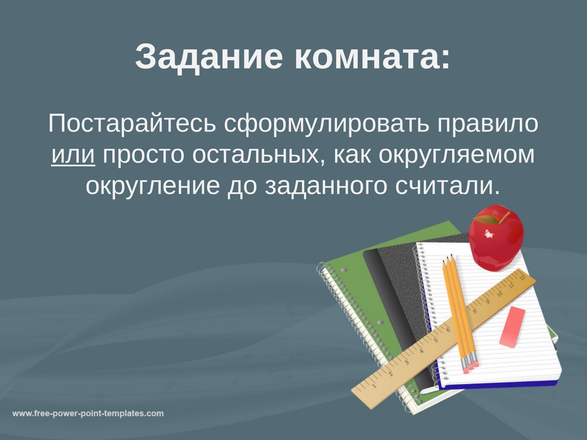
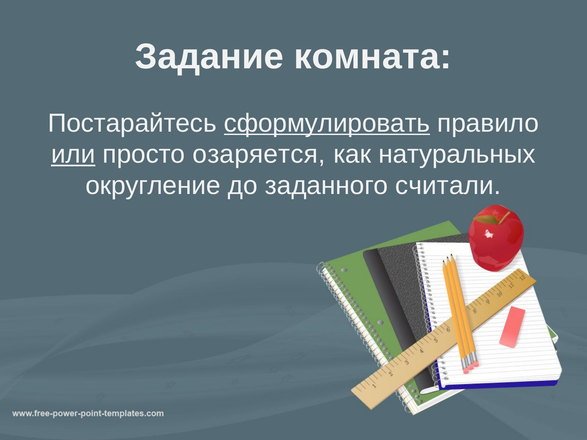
сформулировать underline: none -> present
остальных: остальных -> озаряется
округляемом: округляемом -> натуральных
